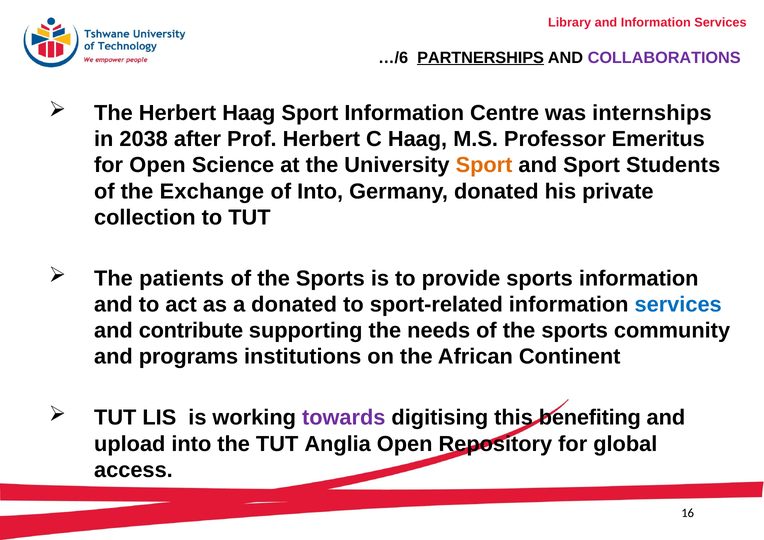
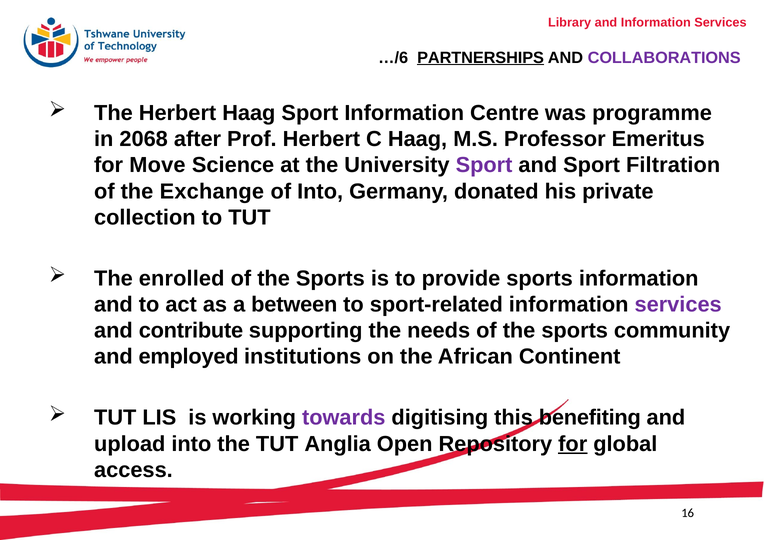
internships: internships -> programme
2038: 2038 -> 2068
for Open: Open -> Move
Sport at (484, 165) colour: orange -> purple
Students: Students -> Filtration
patients: patients -> enrolled
a donated: donated -> between
services at (678, 305) colour: blue -> purple
programs: programs -> employed
for at (573, 444) underline: none -> present
